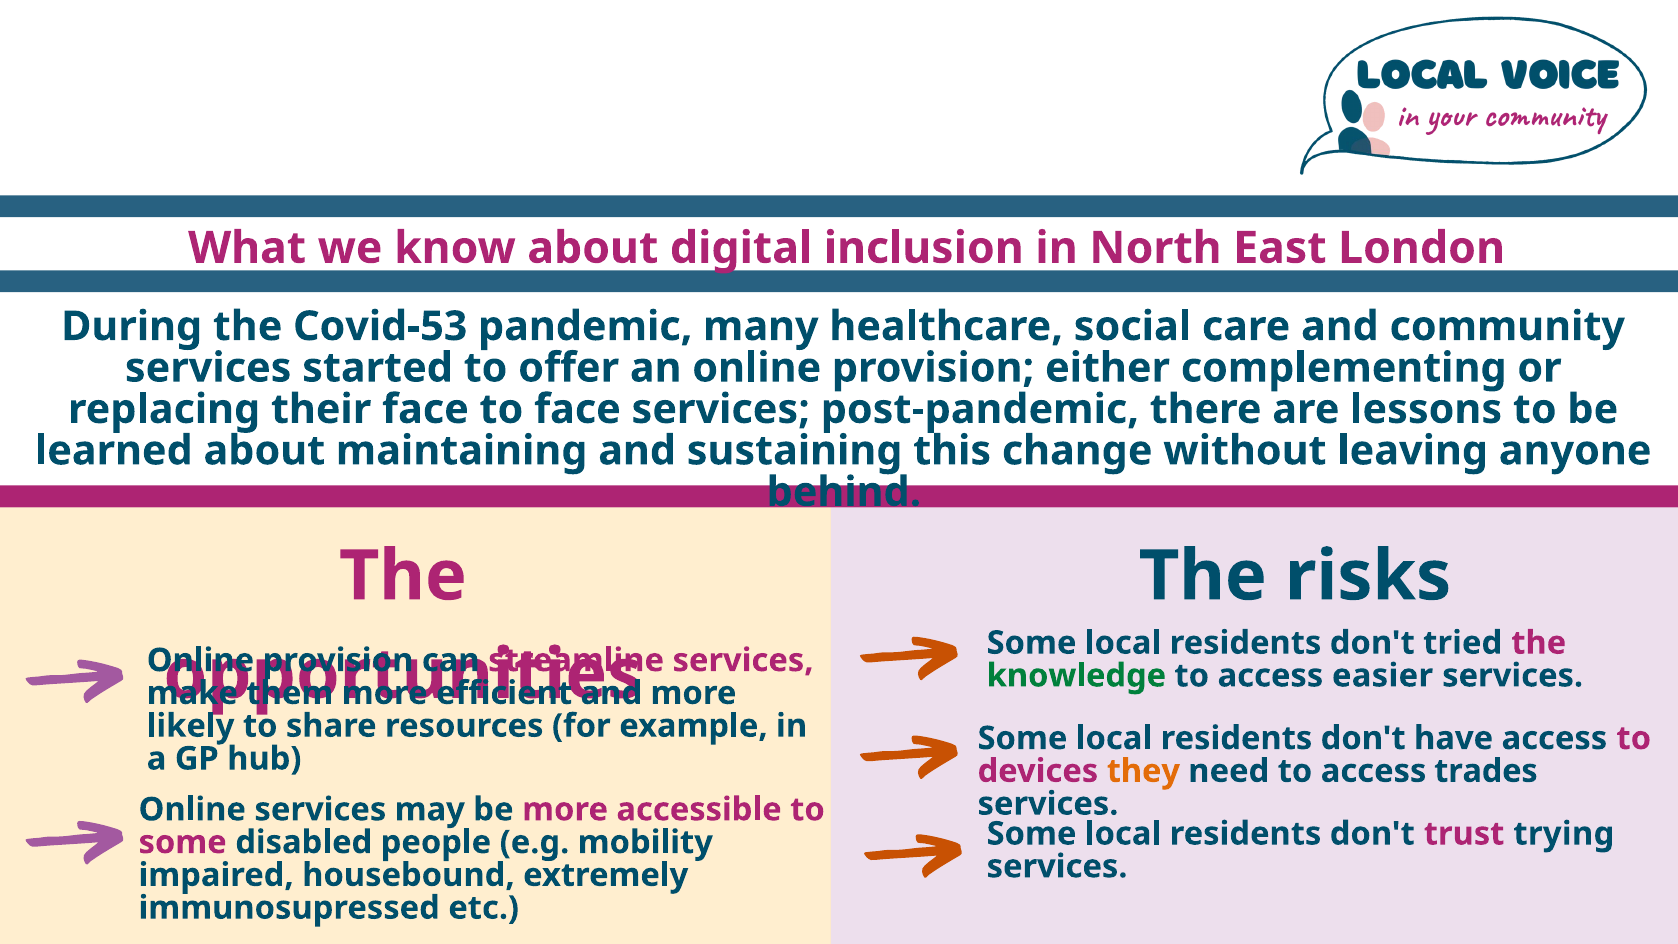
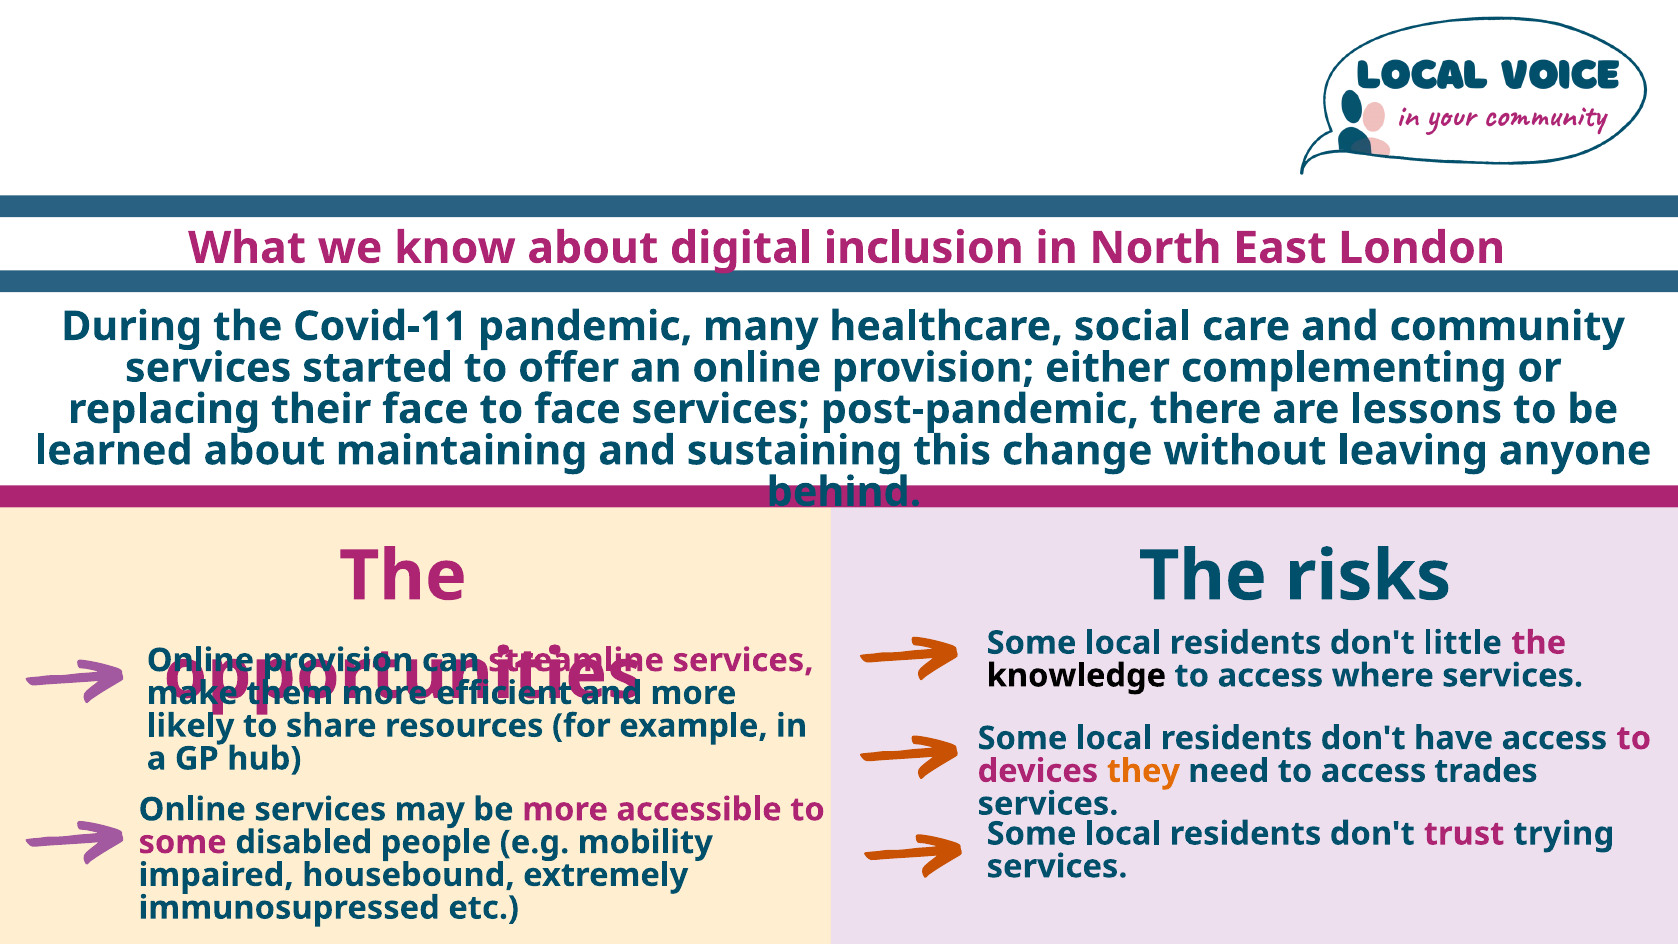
Covid-53: Covid-53 -> Covid-11
tried: tried -> little
knowledge colour: green -> black
easier: easier -> where
